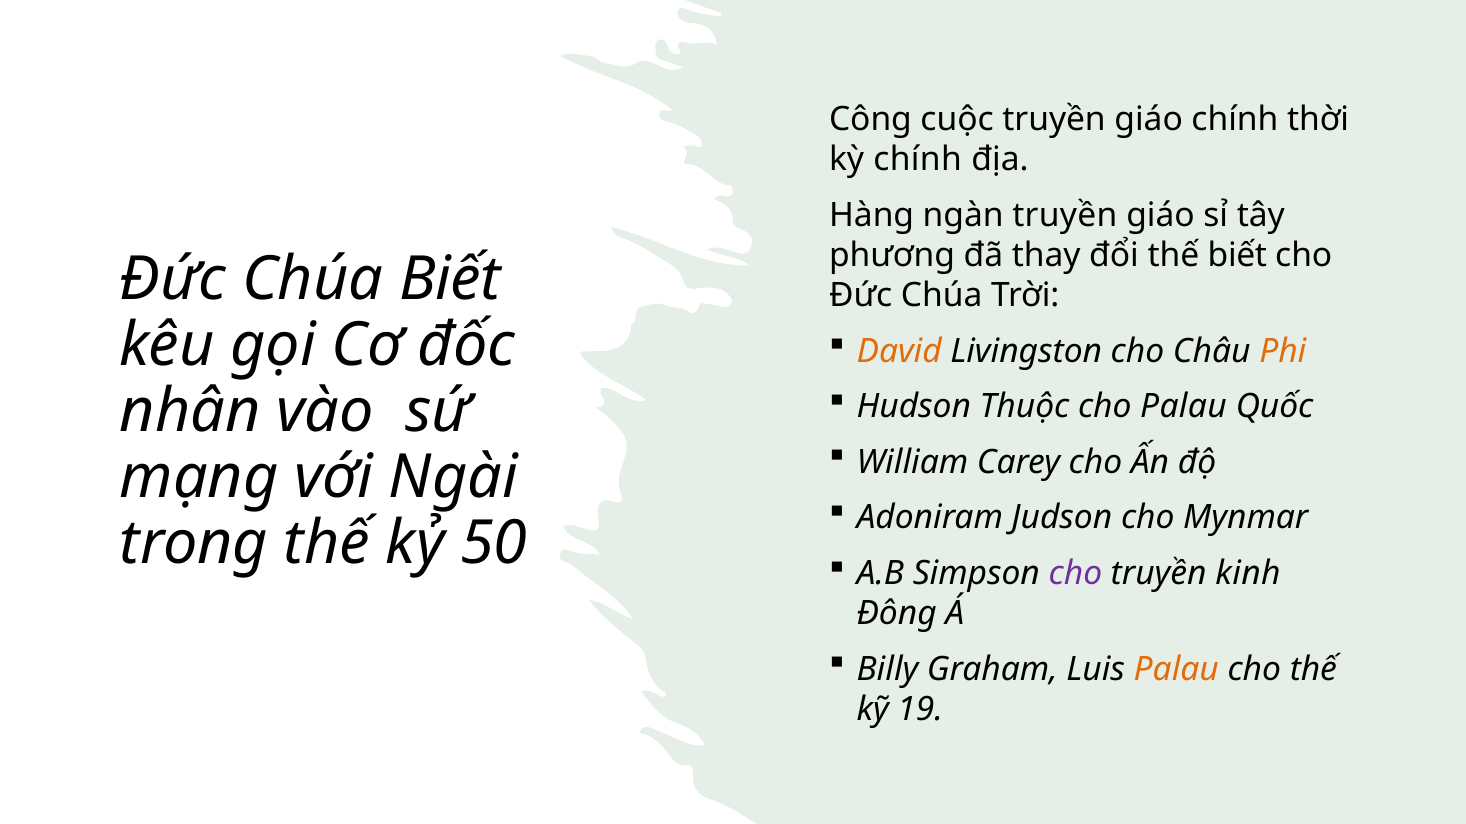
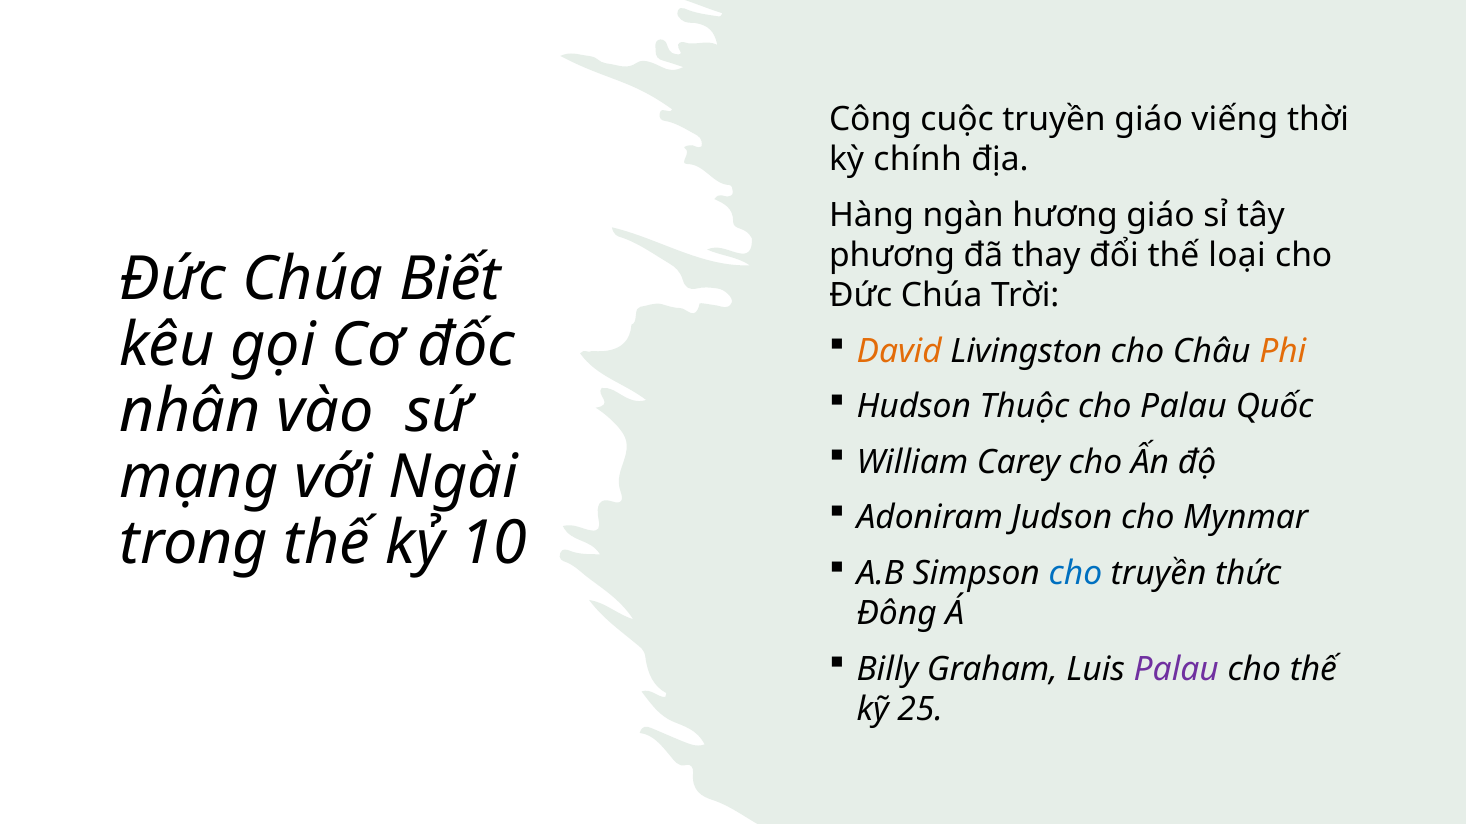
giáo chính: chính -> viếng
ngàn truyền: truyền -> hương
thế biết: biết -> loại
50: 50 -> 10
cho at (1075, 574) colour: purple -> blue
kinh: kinh -> thức
Palau at (1176, 670) colour: orange -> purple
19: 19 -> 25
